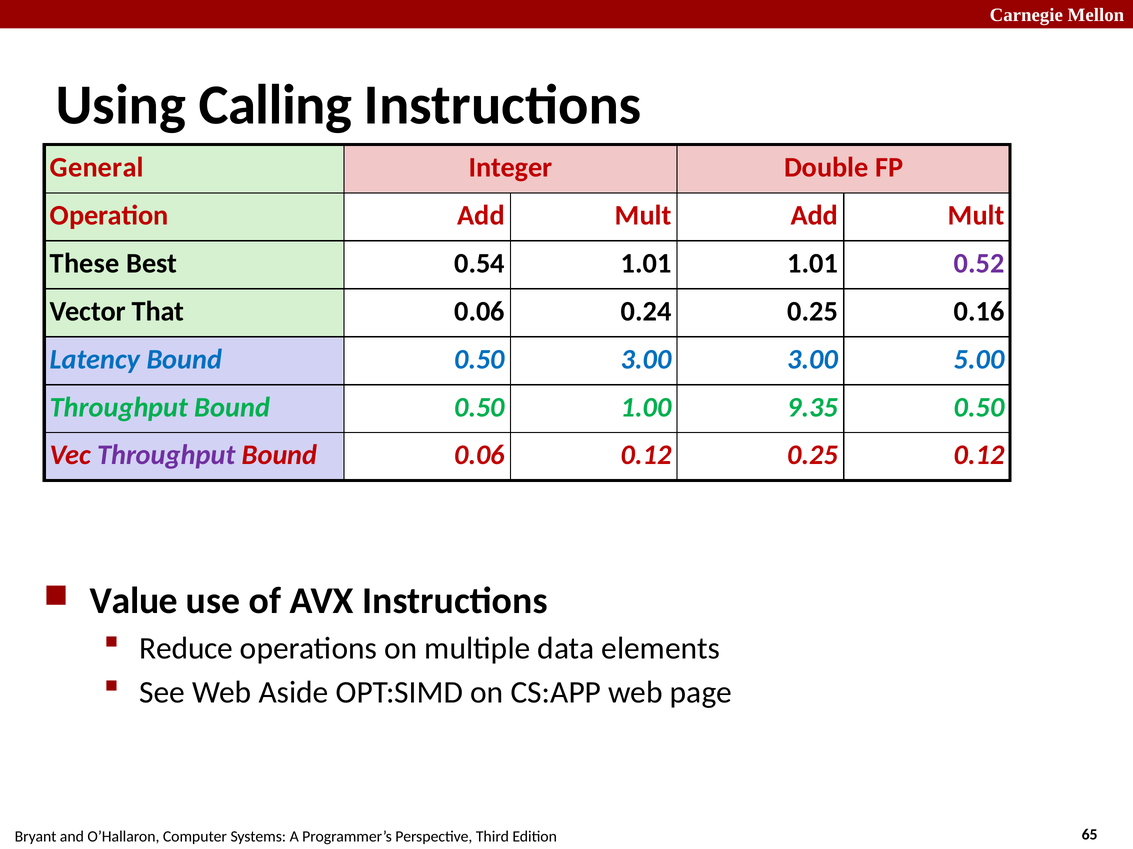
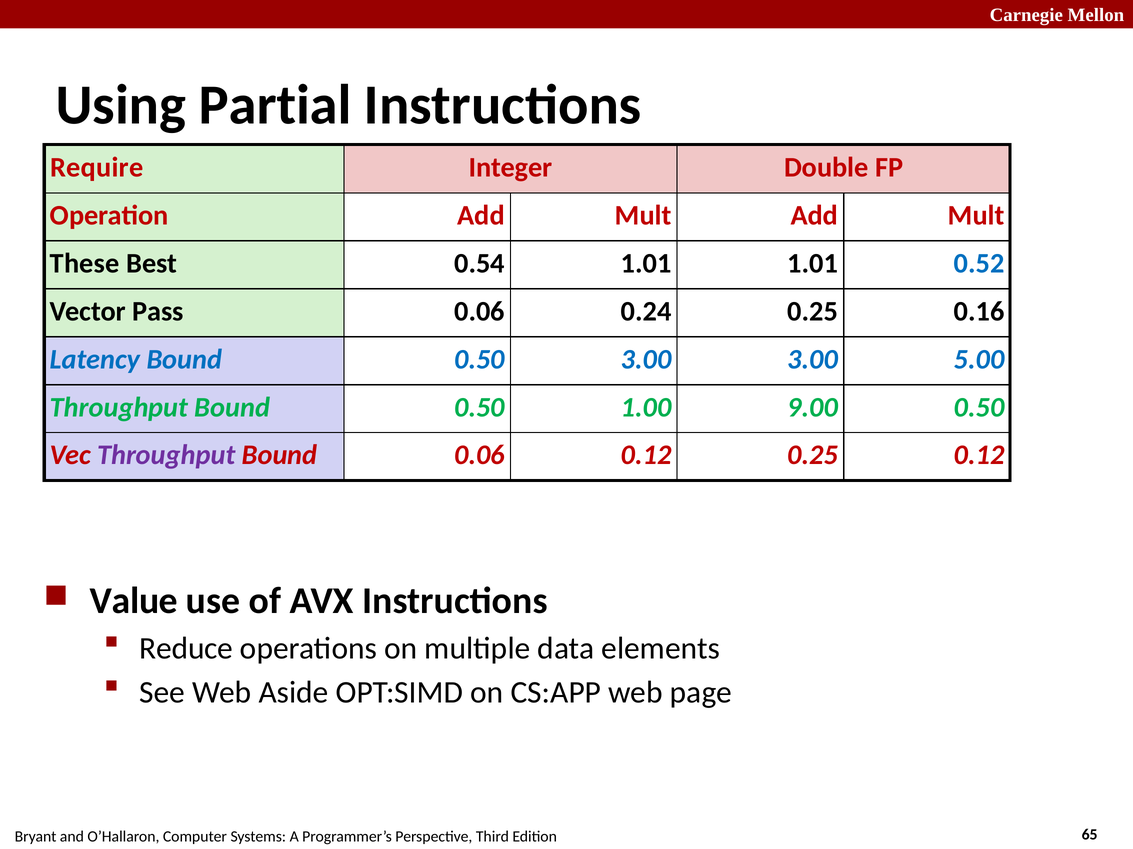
Calling: Calling -> Partial
General: General -> Require
0.52 colour: purple -> blue
That: That -> Pass
9.35: 9.35 -> 9.00
